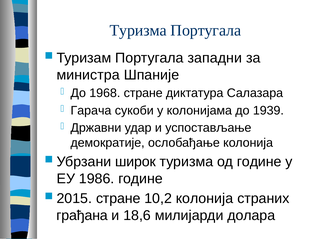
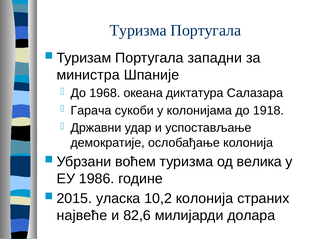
1968 стране: стране -> океана
1939: 1939 -> 1918
широк: широк -> воћем
од године: године -> велика
2015 стране: стране -> уласка
грађана: грађана -> највеће
18,6: 18,6 -> 82,6
